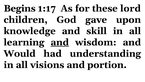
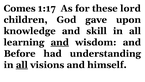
Begins: Begins -> Comes
Would: Would -> Before
all at (22, 65) underline: none -> present
portion: portion -> himself
